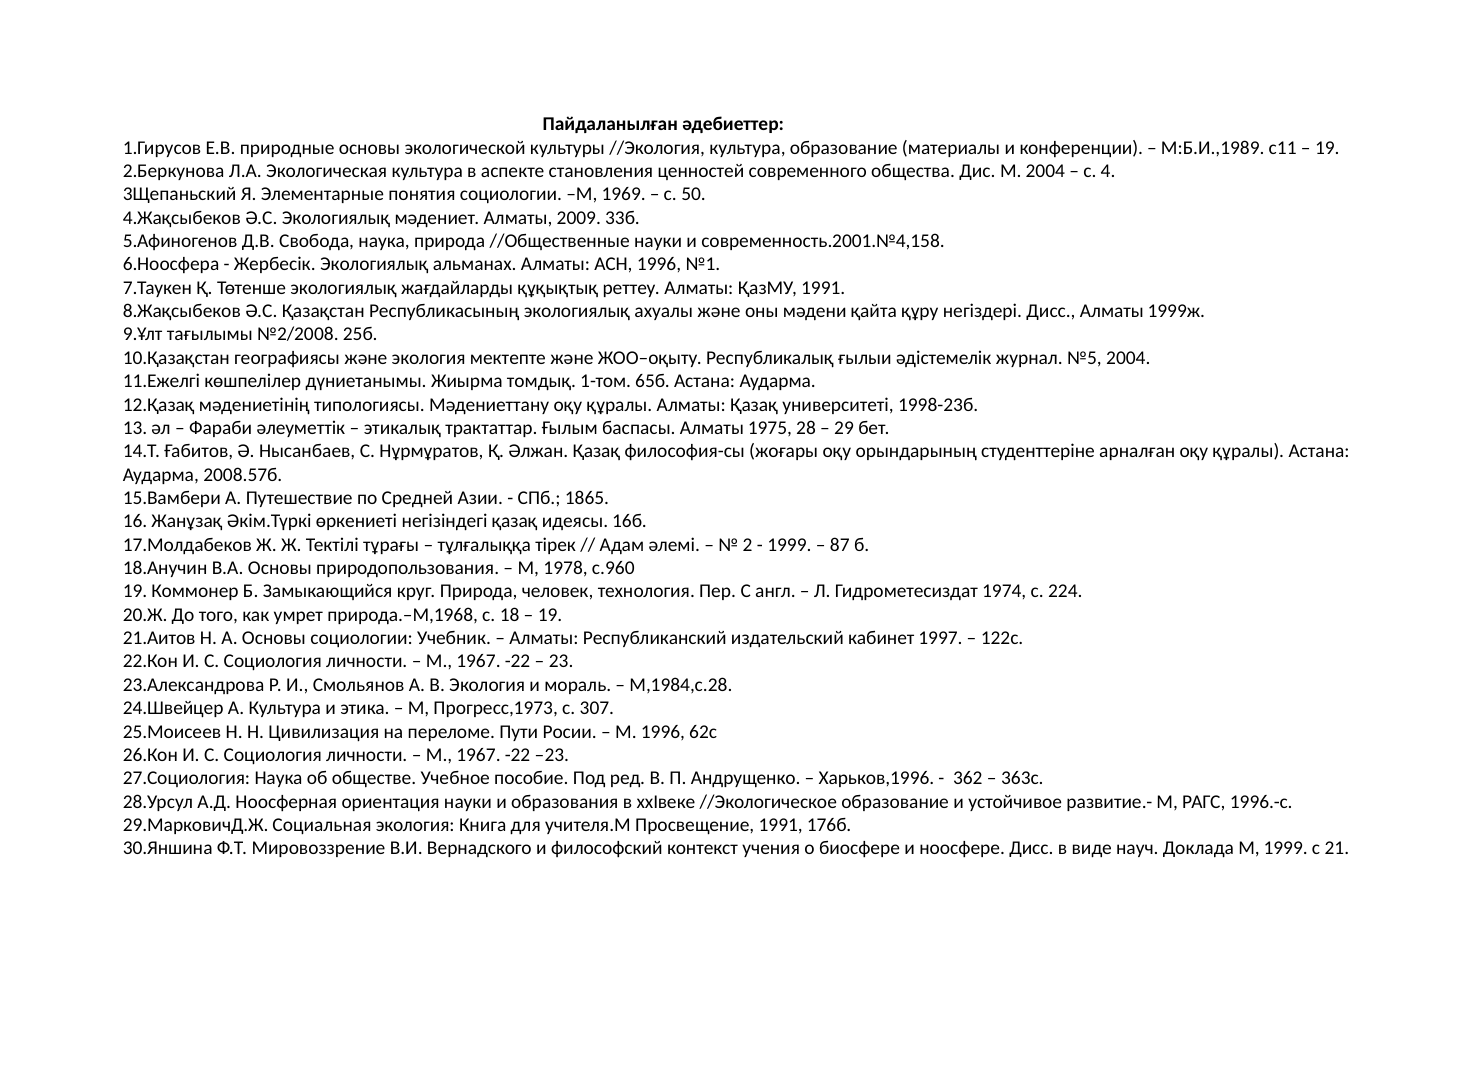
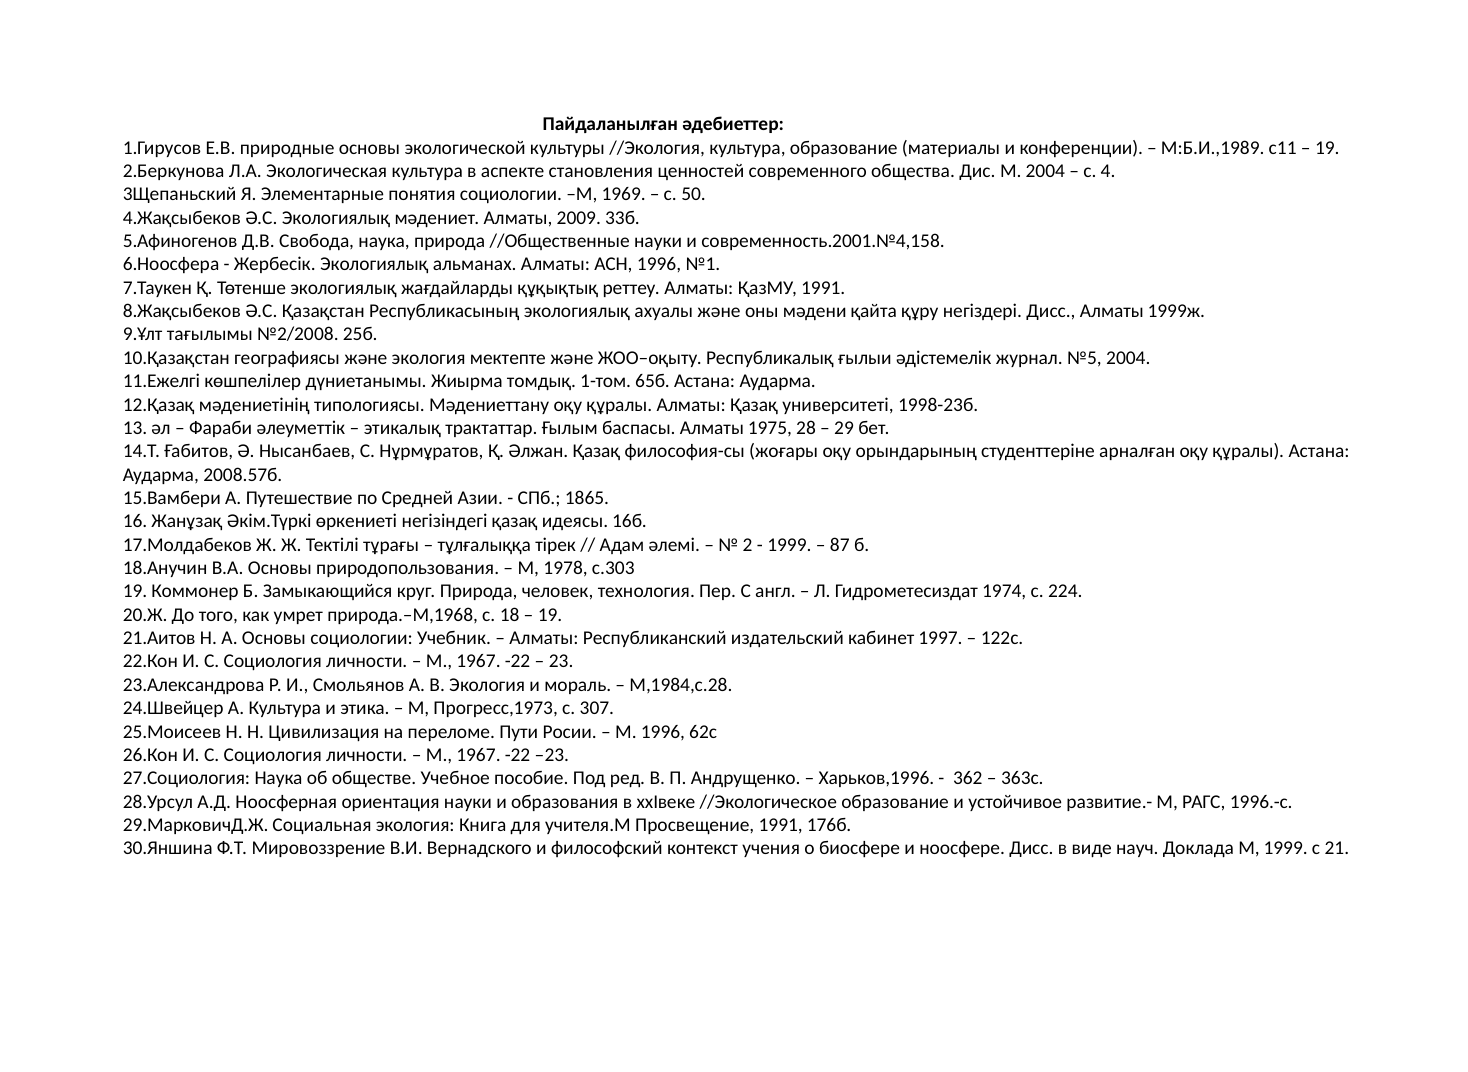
с.960: с.960 -> с.303
